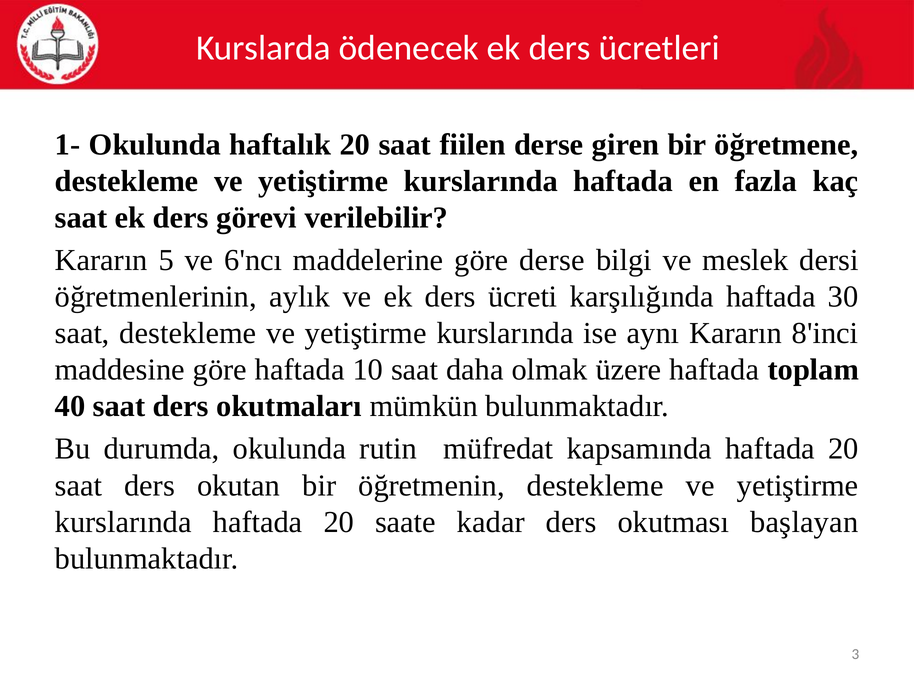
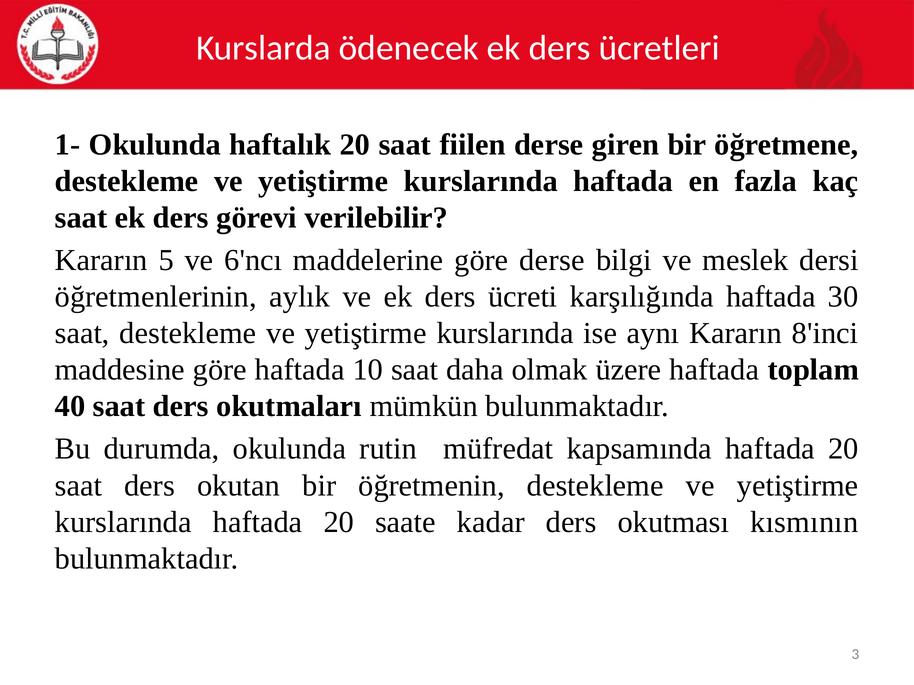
başlayan: başlayan -> kısmının
